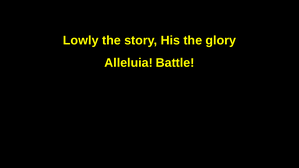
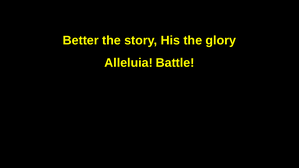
Lowly: Lowly -> Better
